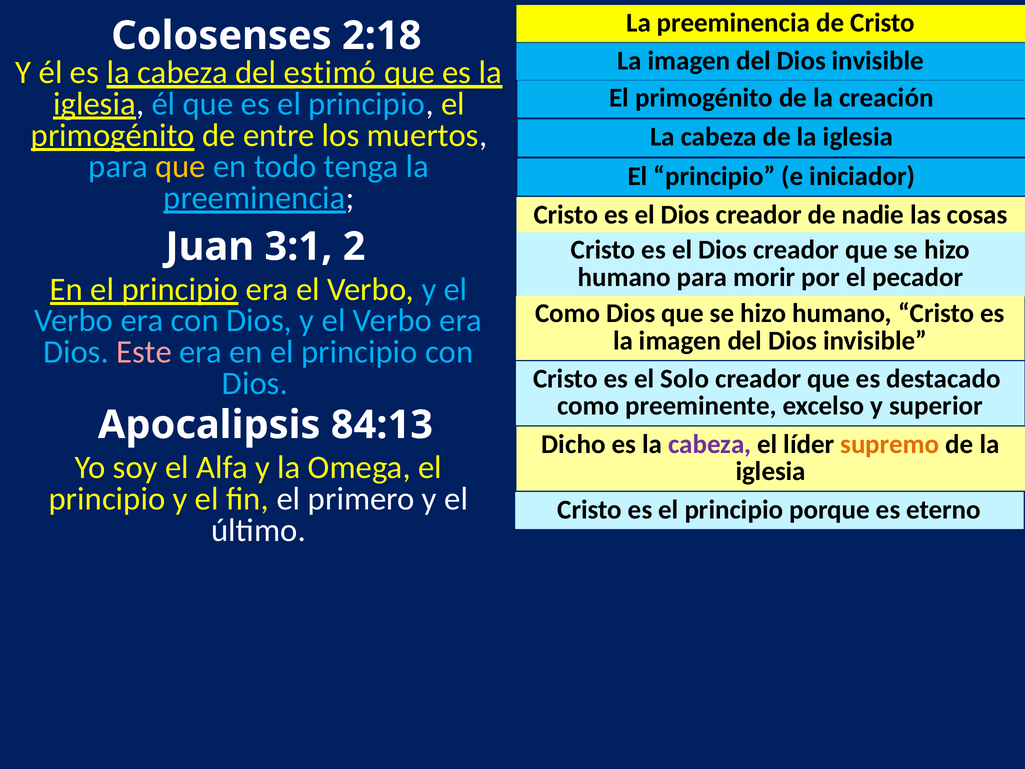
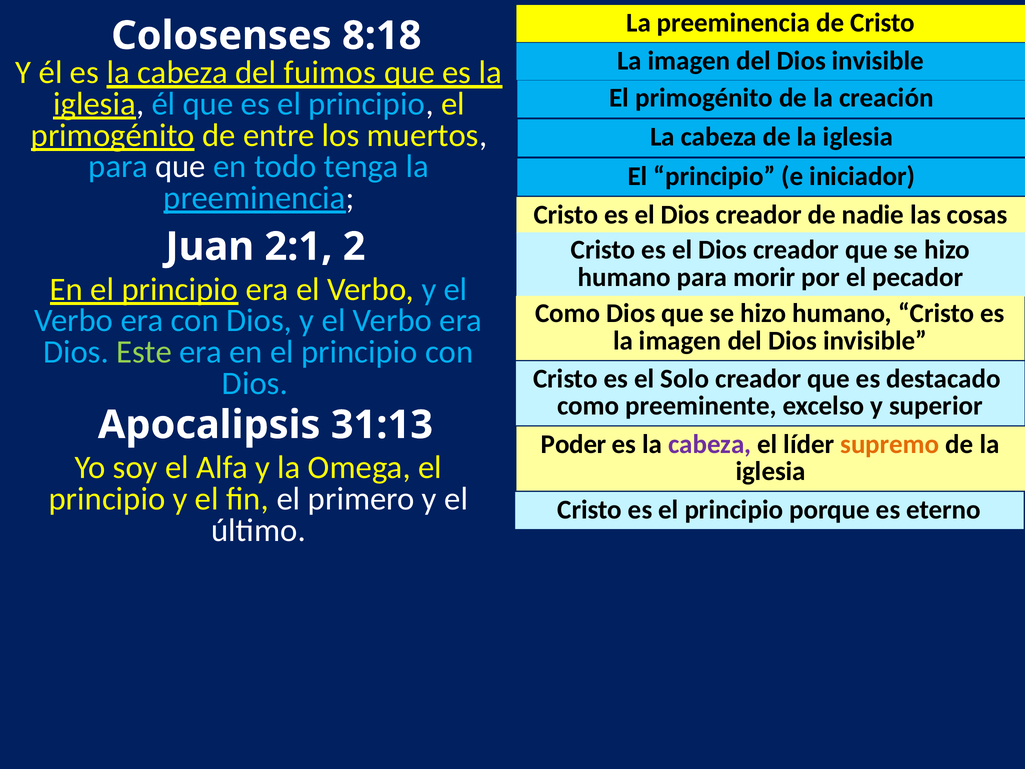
2:18: 2:18 -> 8:18
estimó: estimó -> fuimos
que at (180, 167) colour: yellow -> white
3:1: 3:1 -> 2:1
Este colour: pink -> light green
84:13: 84:13 -> 31:13
Dicho: Dicho -> Poder
